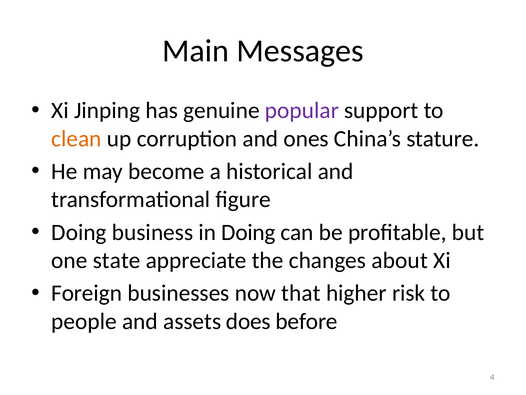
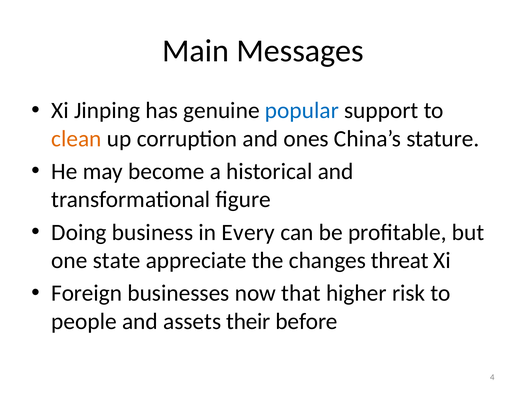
popular colour: purple -> blue
in Doing: Doing -> Every
about: about -> threat
does: does -> their
